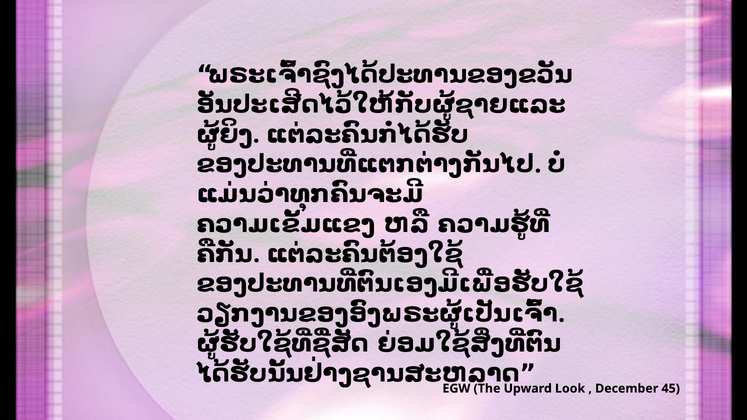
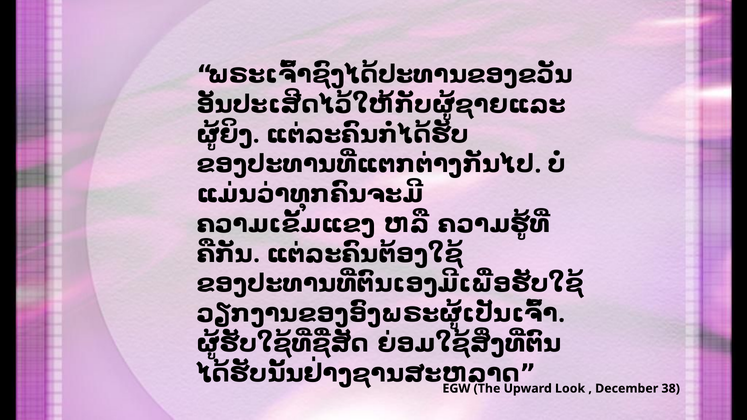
45: 45 -> 38
